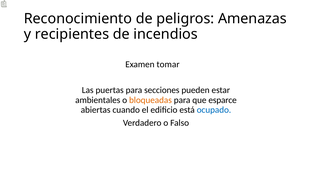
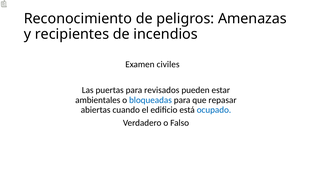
tomar: tomar -> civiles
secciones: secciones -> revisados
bloqueadas colour: orange -> blue
esparce: esparce -> repasar
